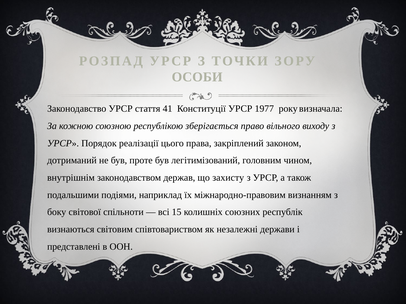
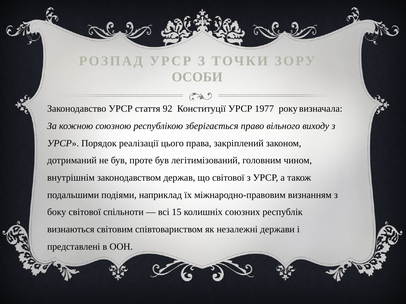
41: 41 -> 92
що захисту: захисту -> світової
